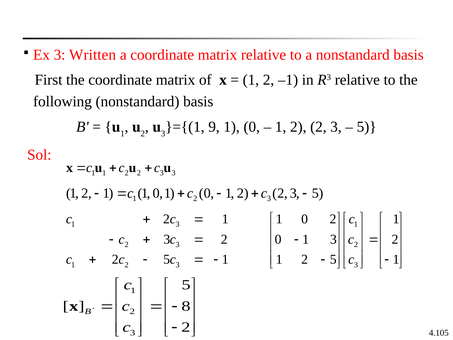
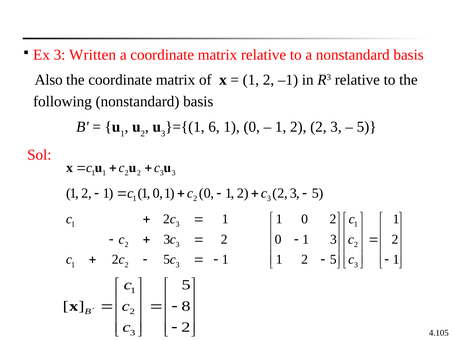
First: First -> Also
9: 9 -> 6
